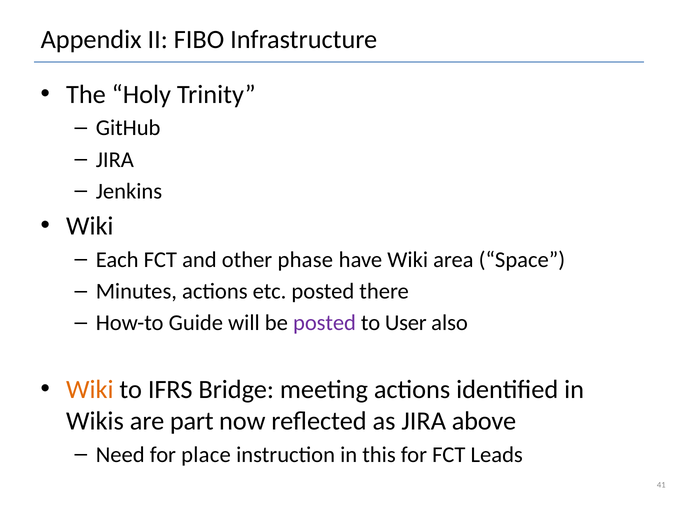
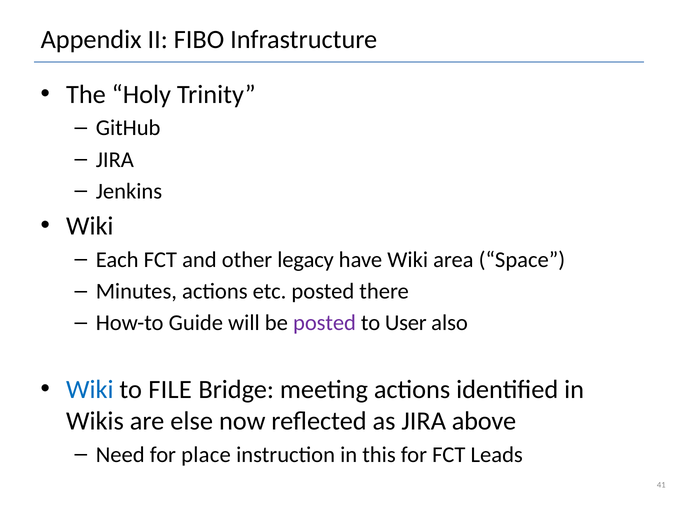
phase: phase -> legacy
Wiki at (90, 390) colour: orange -> blue
IFRS: IFRS -> FILE
part: part -> else
